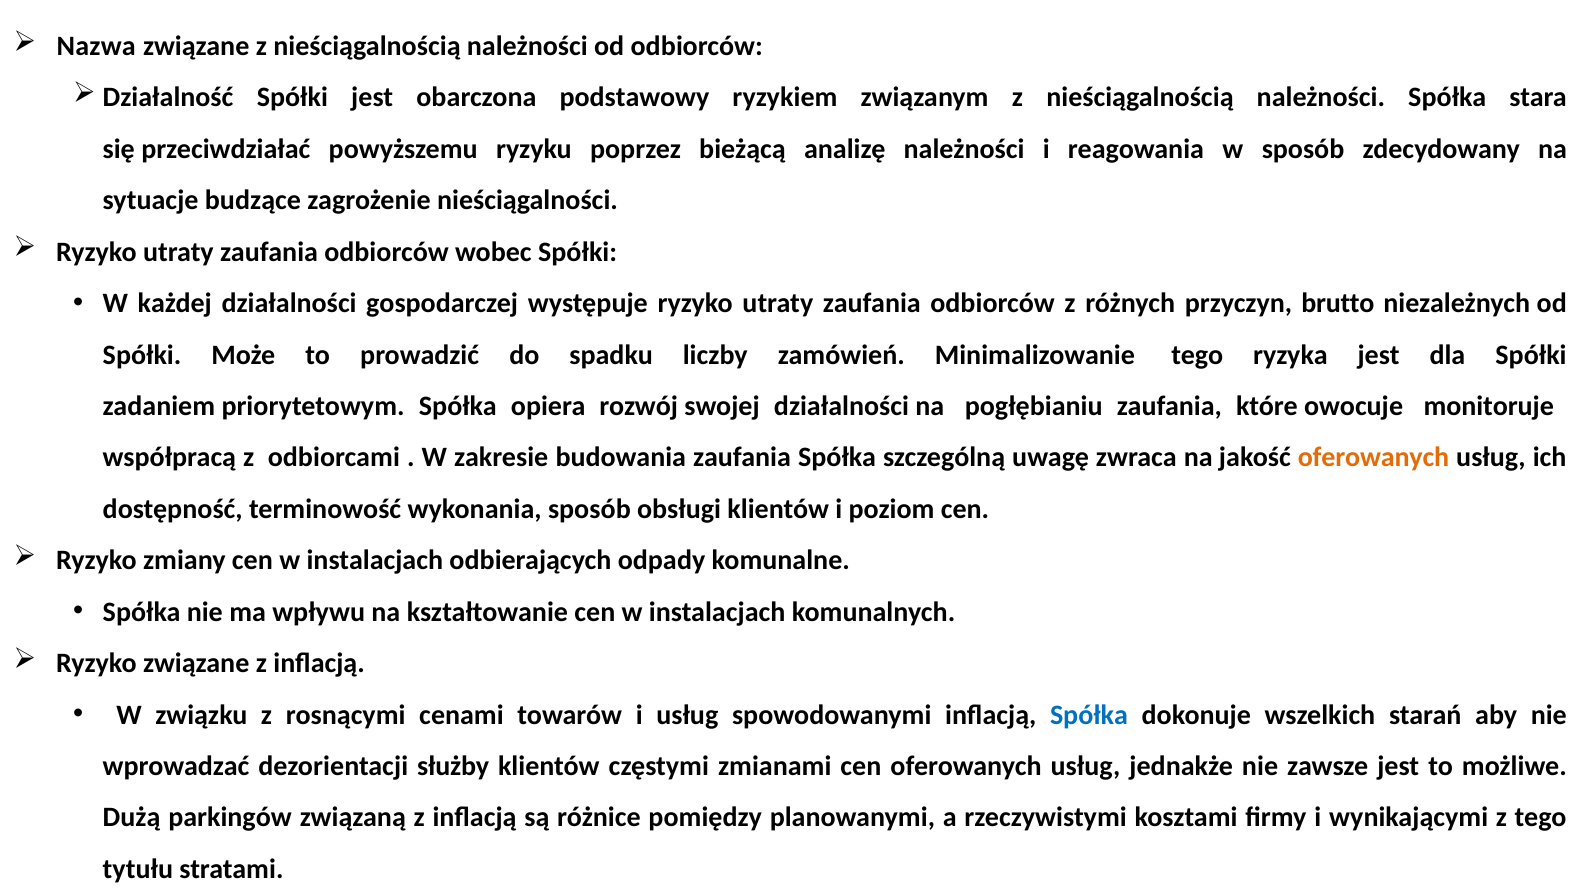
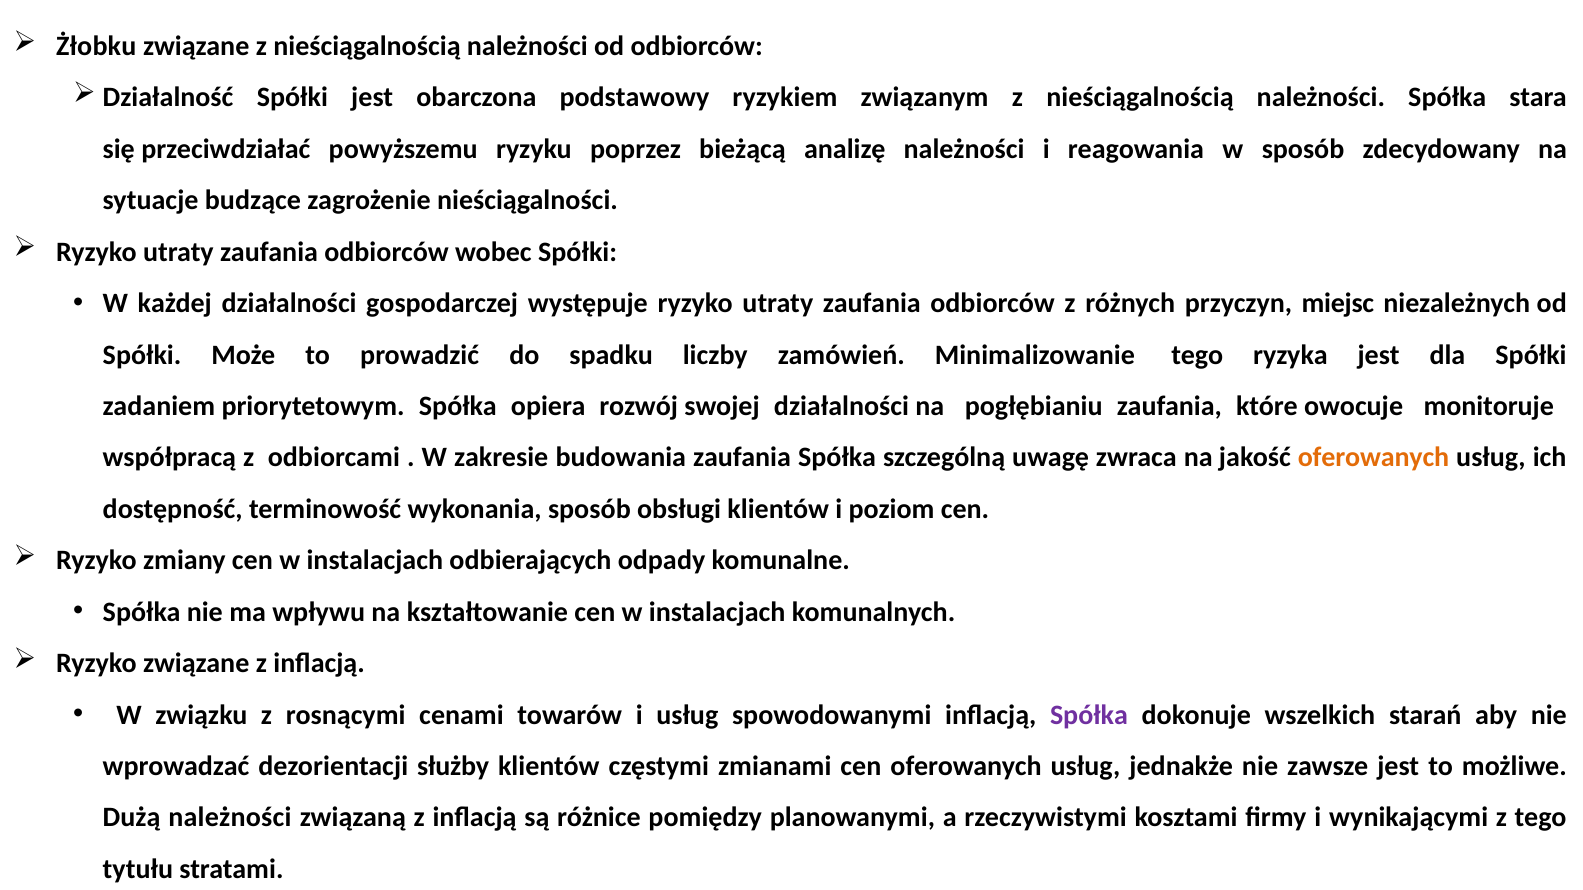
Nazwa: Nazwa -> Żłobku
brutto: brutto -> miejsc
Spółka at (1089, 715) colour: blue -> purple
Dużą parkingów: parkingów -> należności
